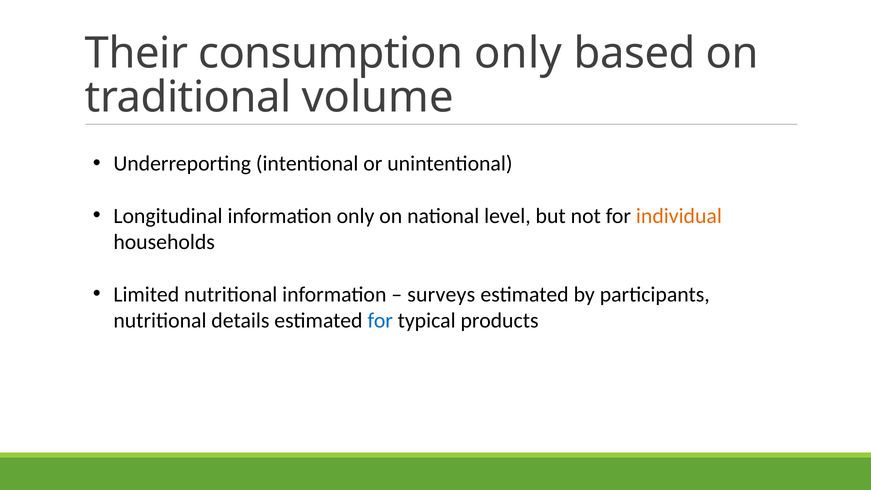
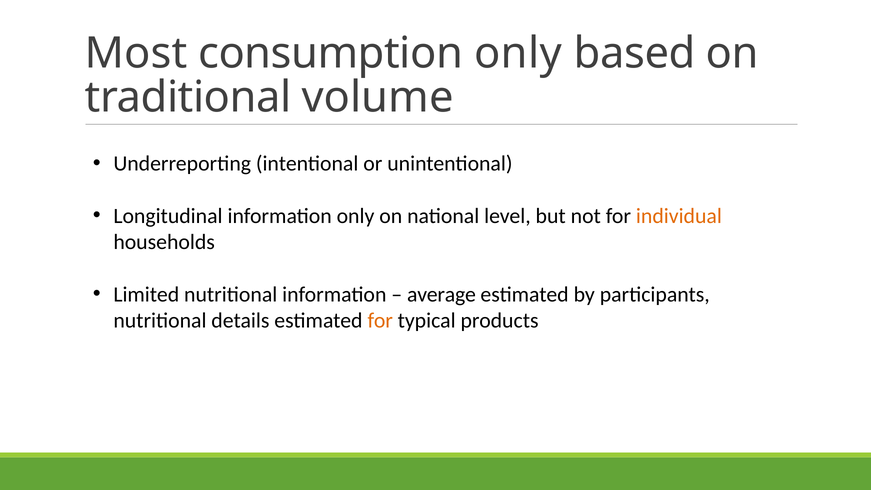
Their: Their -> Most
surveys: surveys -> average
for at (380, 320) colour: blue -> orange
